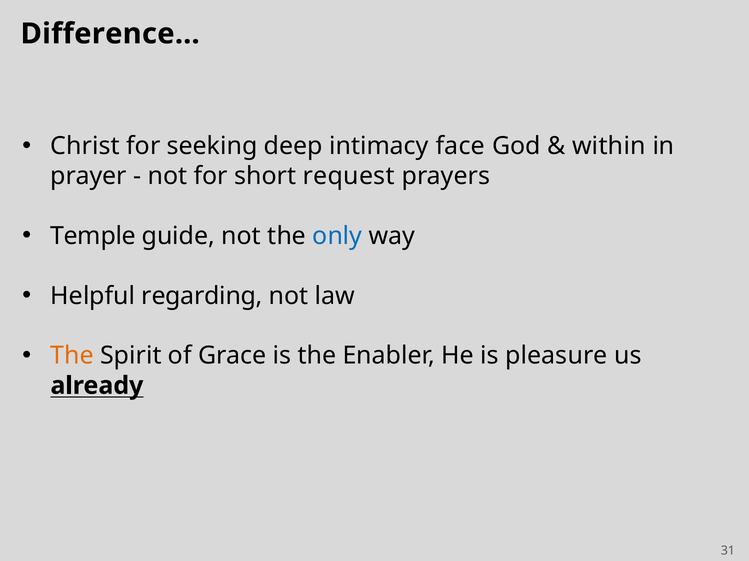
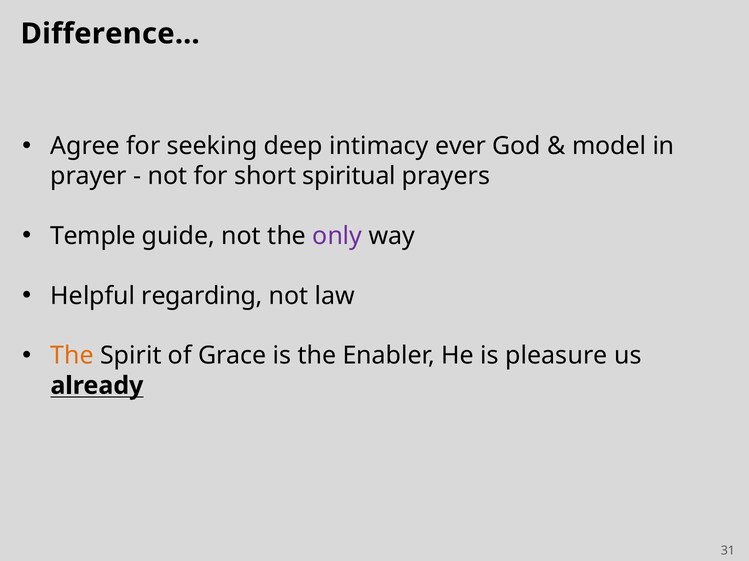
Christ: Christ -> Agree
face: face -> ever
within: within -> model
request: request -> spiritual
only colour: blue -> purple
